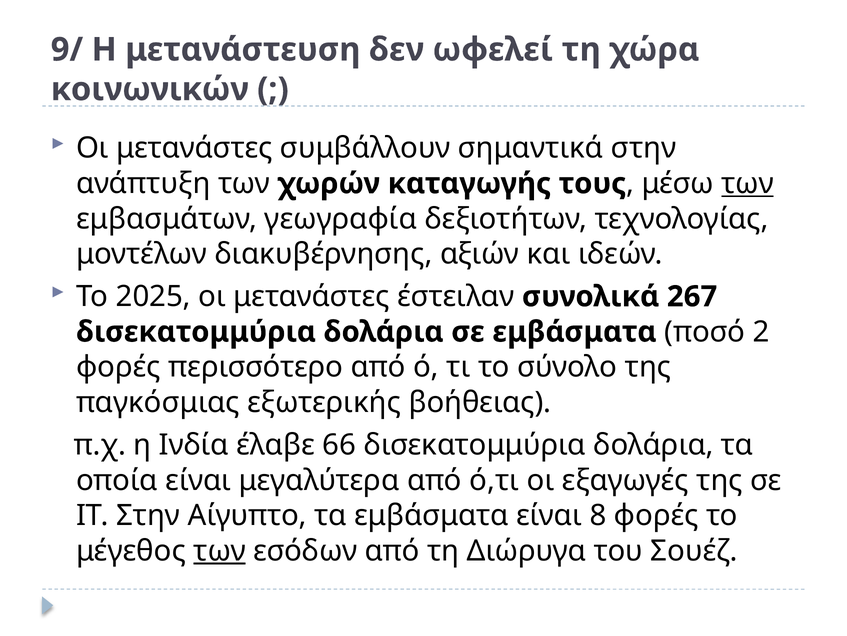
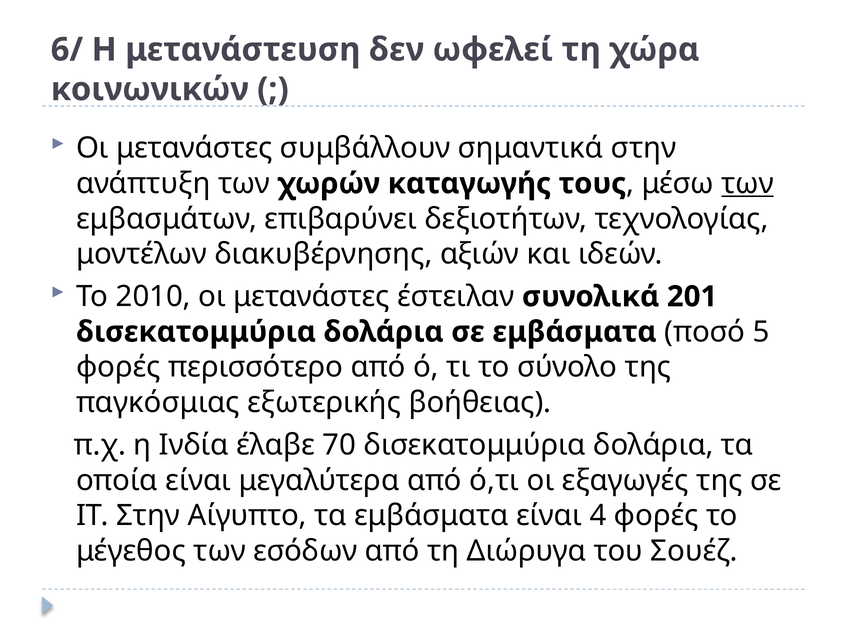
9/: 9/ -> 6/
γεωγραφία: γεωγραφία -> επιβαρύνει
2025: 2025 -> 2010
267: 267 -> 201
2: 2 -> 5
66: 66 -> 70
8: 8 -> 4
των at (220, 550) underline: present -> none
